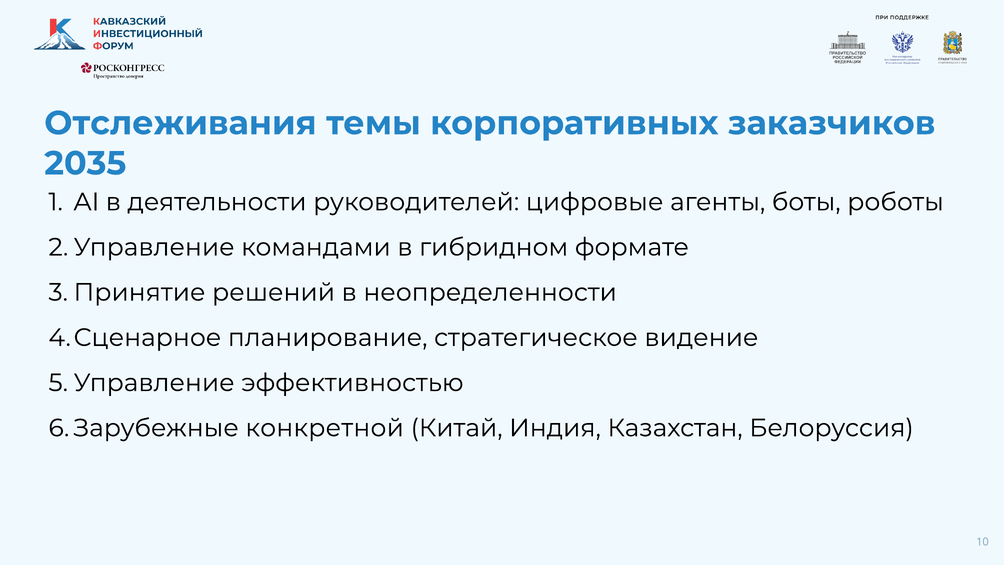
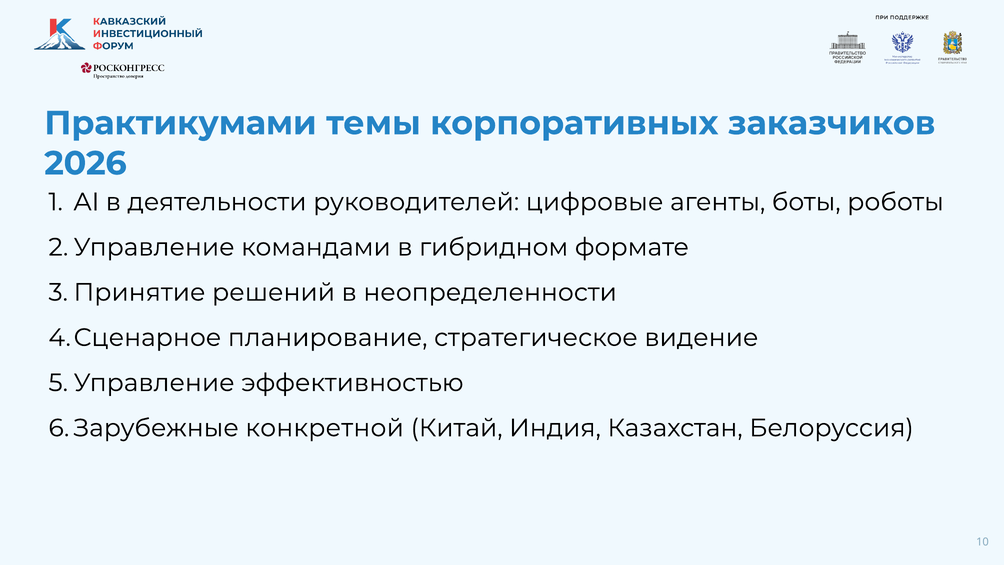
Отслеживания: Отслеживания -> Практикумами
2035: 2035 -> 2026
